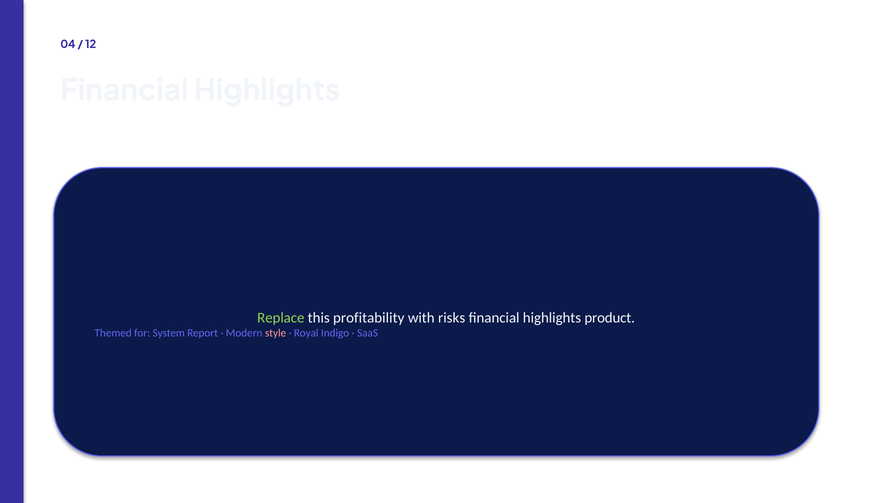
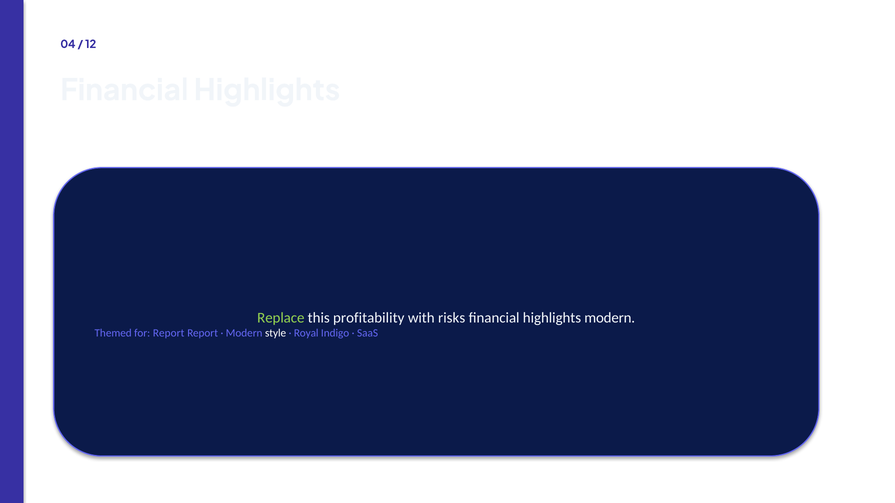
highlights product: product -> modern
for System: System -> Report
style colour: pink -> white
